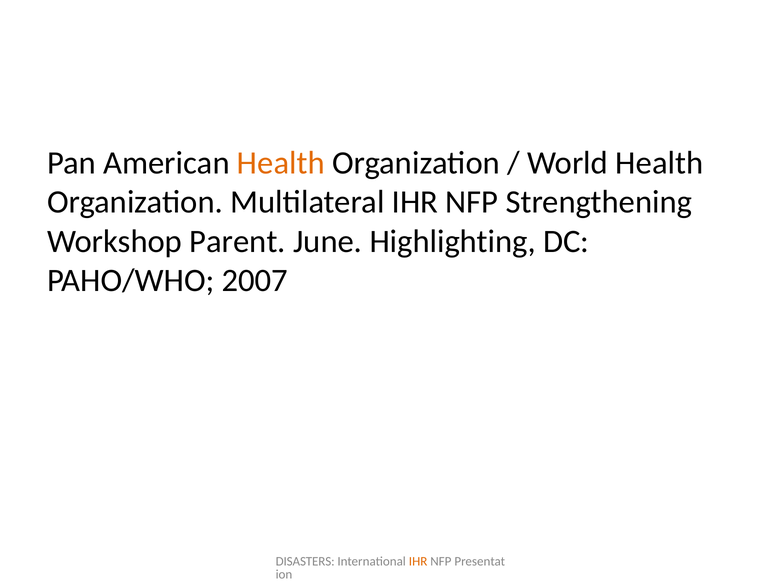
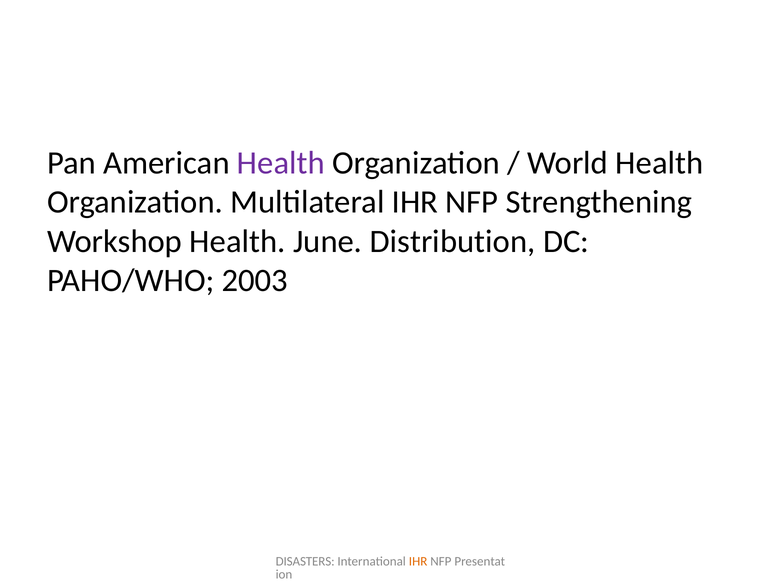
Health at (281, 163) colour: orange -> purple
Workshop Parent: Parent -> Health
Highlighting: Highlighting -> Distribution
2007: 2007 -> 2003
